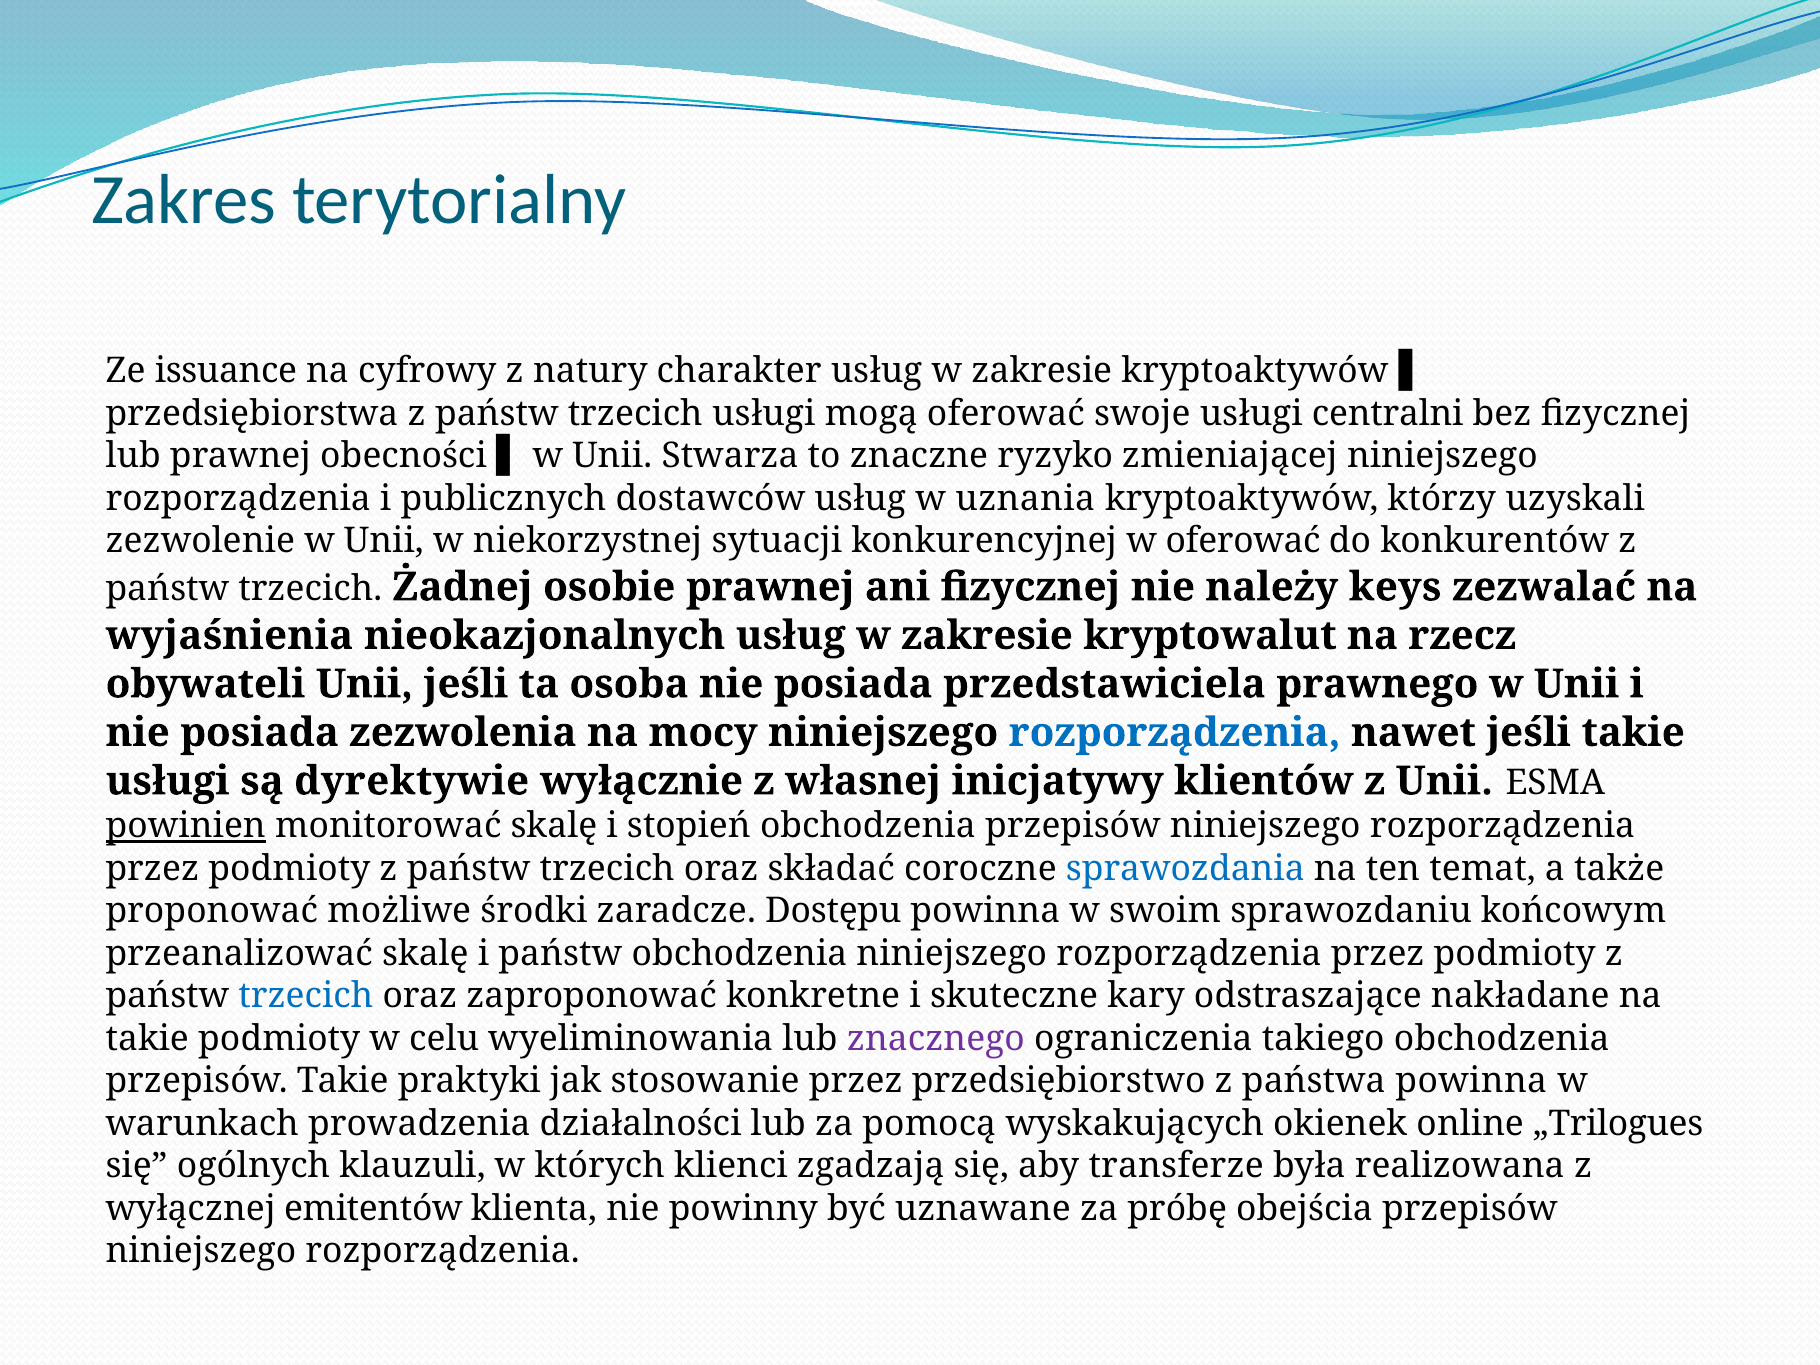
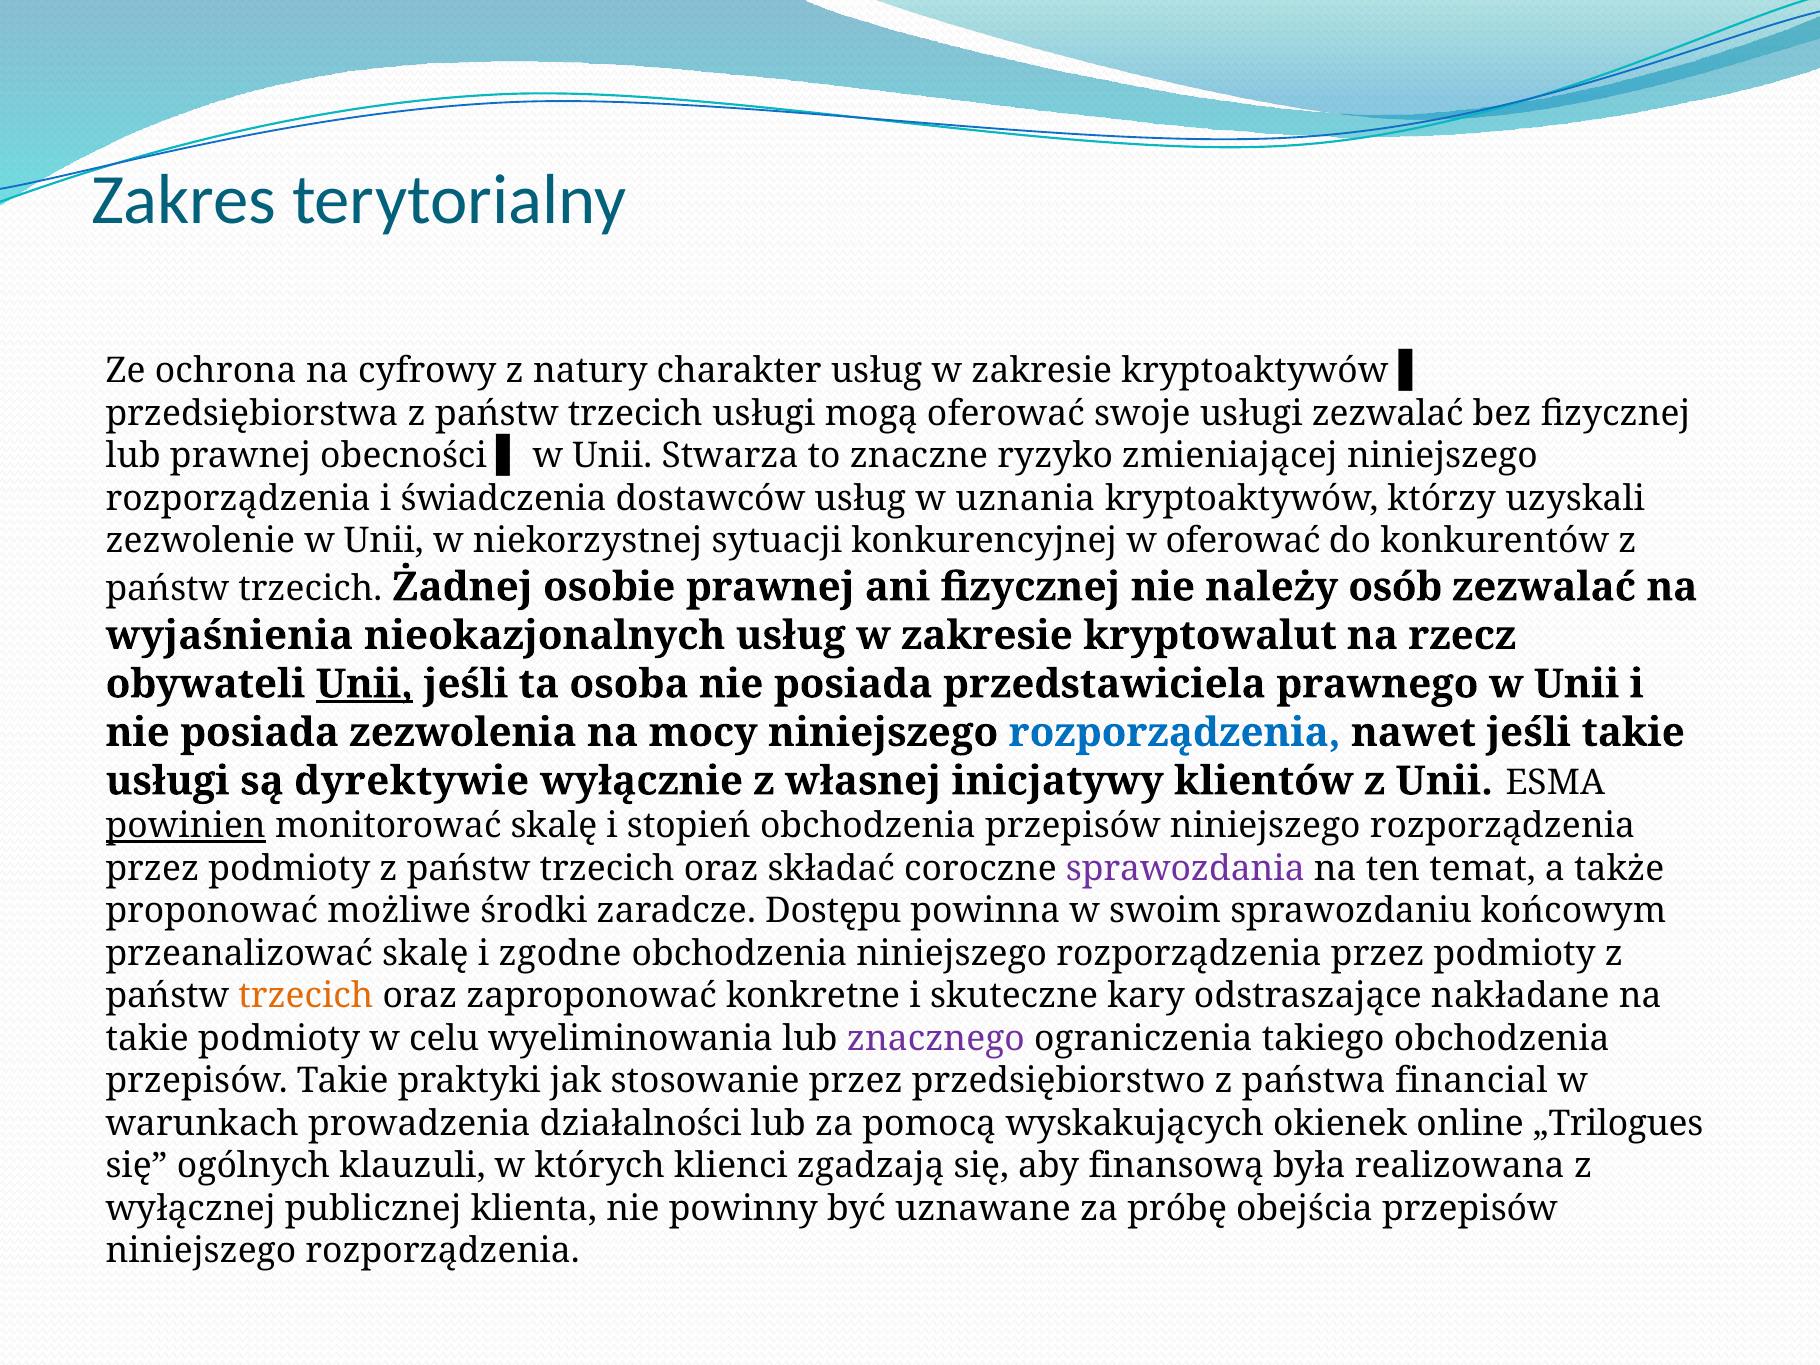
issuance: issuance -> ochrona
usługi centralni: centralni -> zezwalać
publicznych: publicznych -> świadczenia
keys: keys -> osób
Unii at (365, 684) underline: none -> present
sprawozdania colour: blue -> purple
i państw: państw -> zgodne
trzecich at (306, 996) colour: blue -> orange
państwa powinna: powinna -> financial
transferze: transferze -> finansową
emitentów: emitentów -> publicznej
